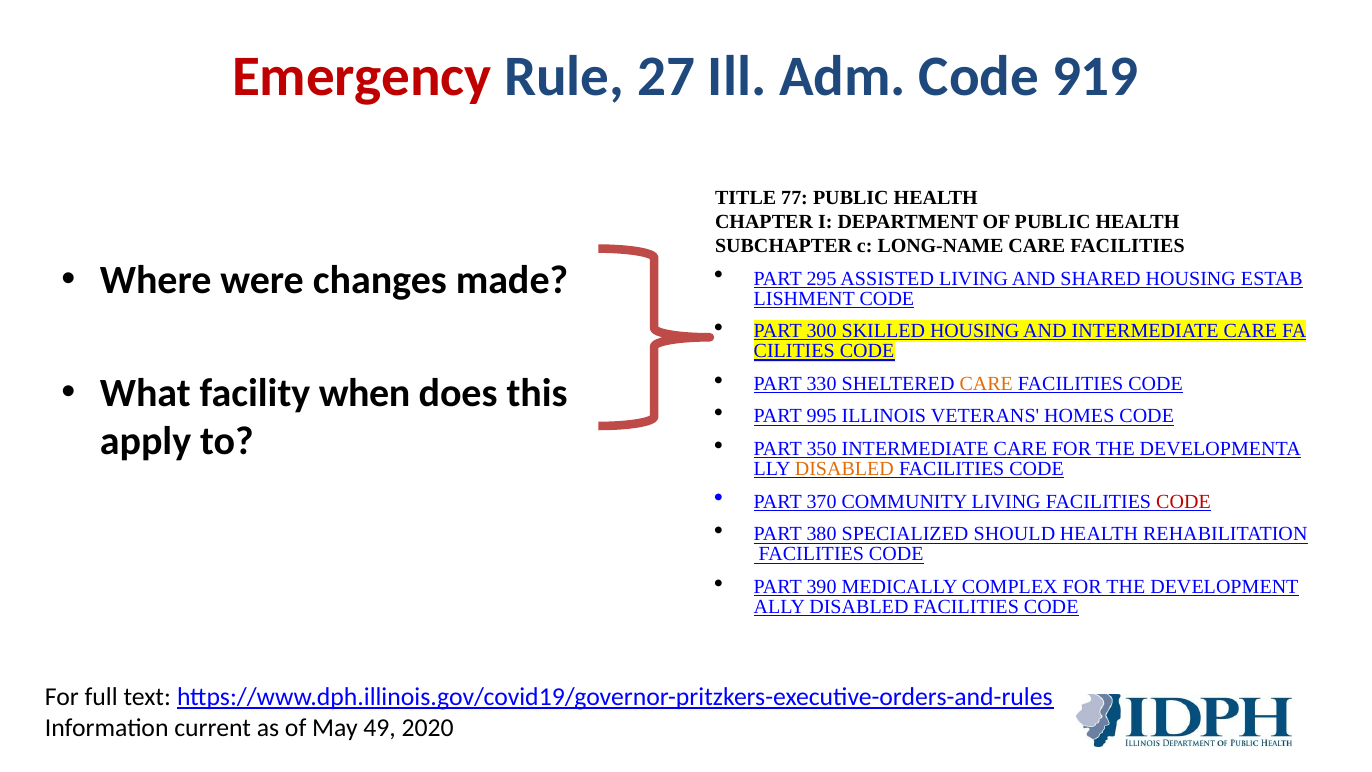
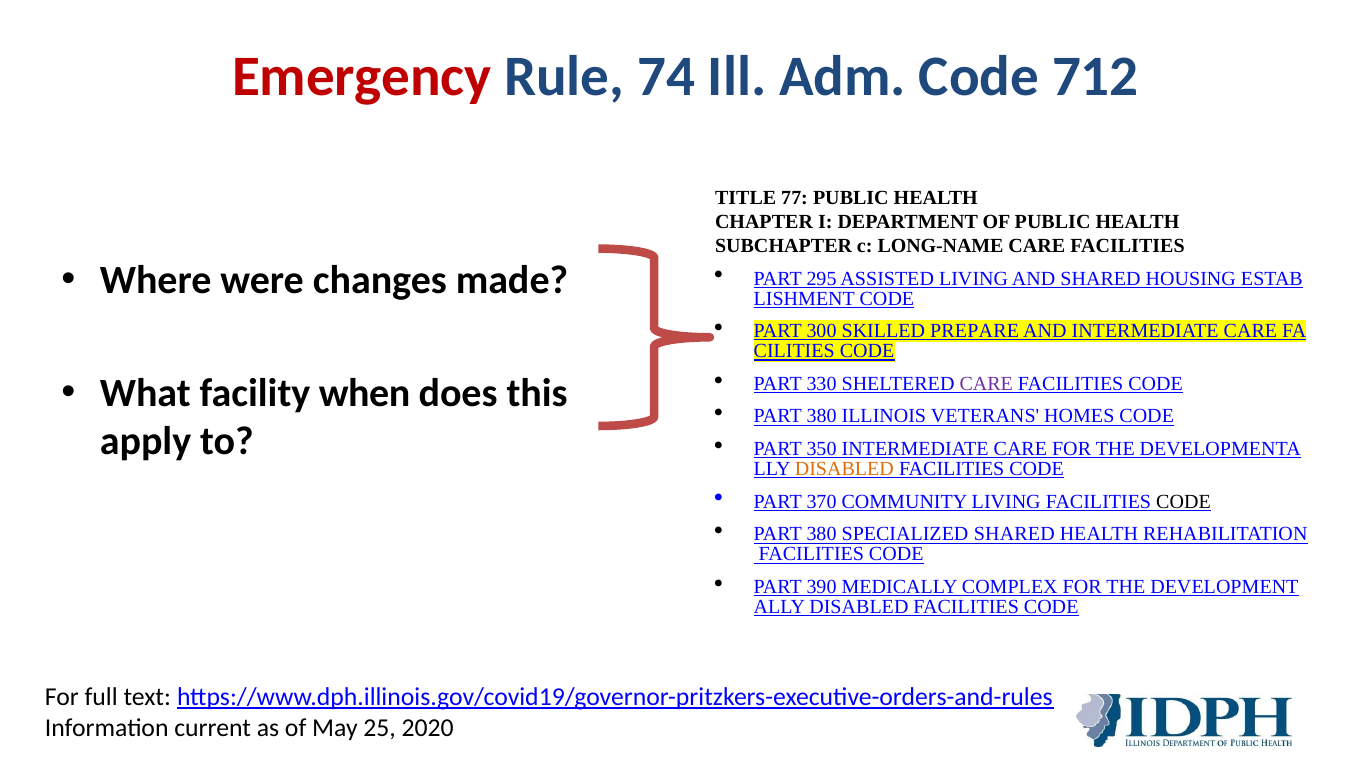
27: 27 -> 74
919: 919 -> 712
SKILLED HOUSING: HOUSING -> PREPARE
CARE at (986, 384) colour: orange -> purple
995 at (822, 416): 995 -> 380
CODE at (1184, 501) colour: red -> black
SPECIALIZED SHOULD: SHOULD -> SHARED
49: 49 -> 25
